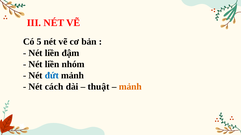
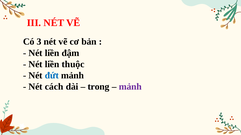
5: 5 -> 3
nhóm: nhóm -> thuộc
thuật: thuật -> trong
mảnh at (130, 87) colour: orange -> purple
